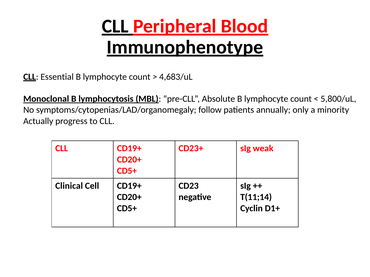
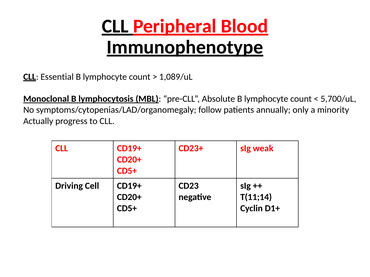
4,683/uL: 4,683/uL -> 1,089/uL
5,800/uL: 5,800/uL -> 5,700/uL
Clinical: Clinical -> Driving
